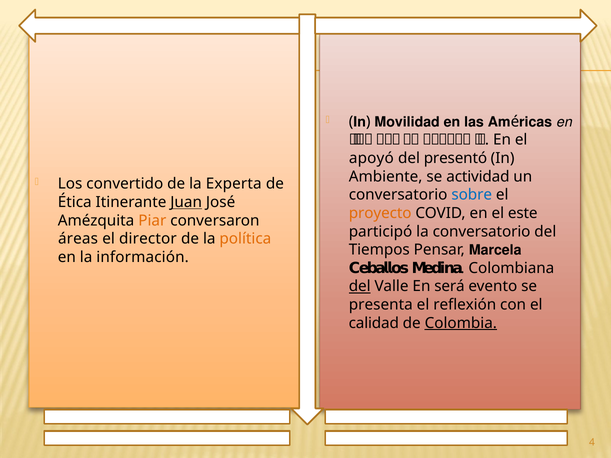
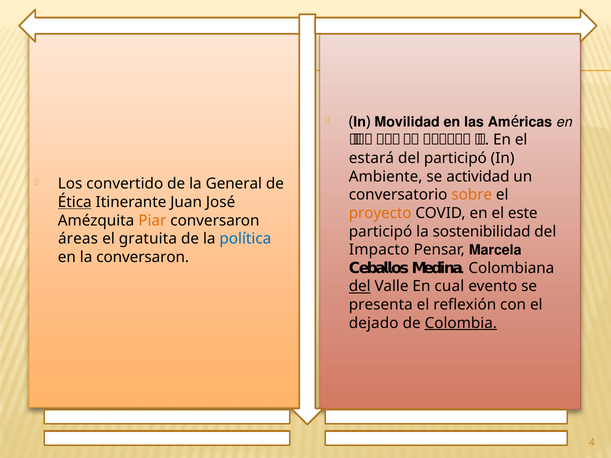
apoyó: apoyó -> estará
del presentó: presentó -> participó
Experta: Experta -> General
sobre colour: blue -> orange
Ética underline: none -> present
Juan underline: present -> none
la conversatorio: conversatorio -> sostenibilidad
director: director -> gratuita
política colour: orange -> blue
Tiempos: Tiempos -> Impacto
la información: información -> conversaron
será: será -> cual
calidad: calidad -> dejado
